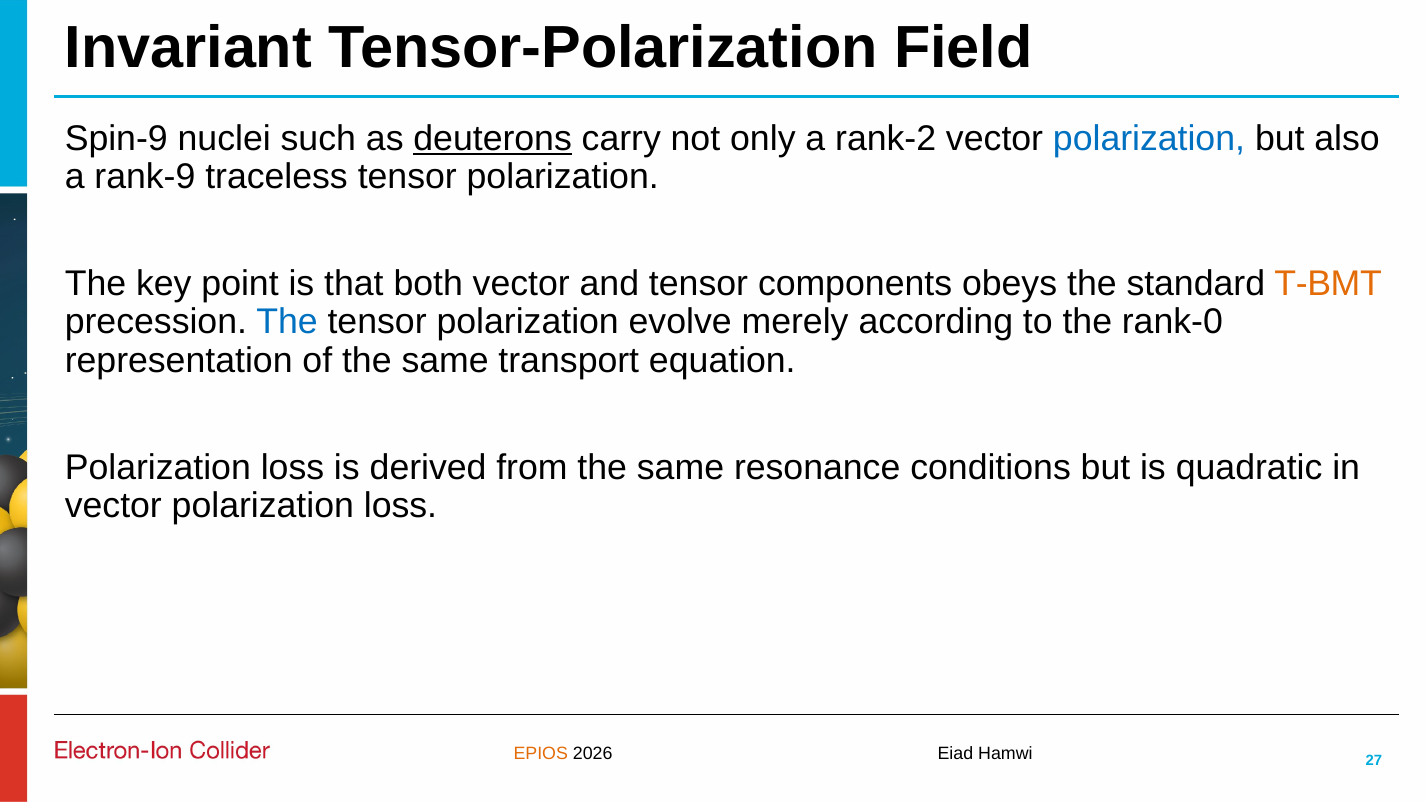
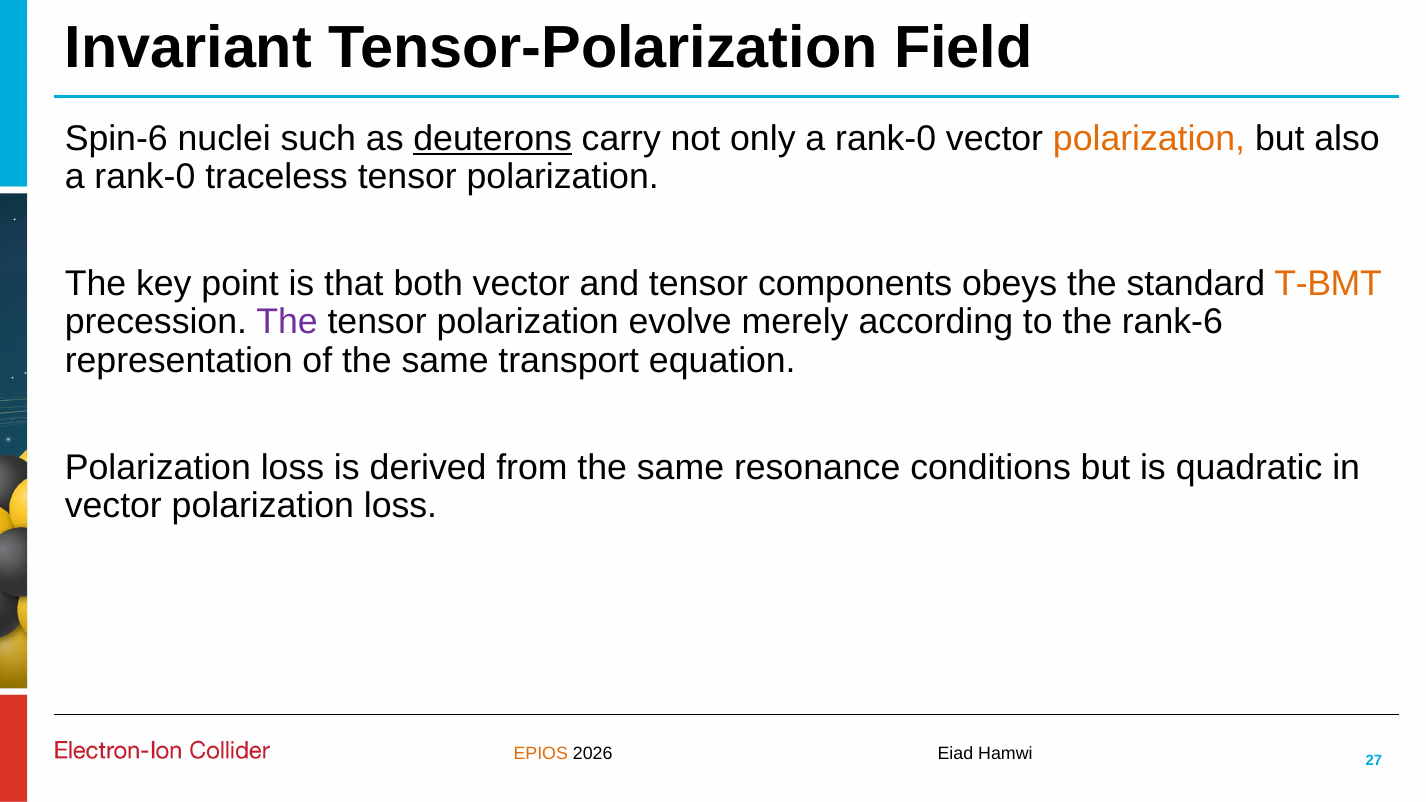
Spin-9: Spin-9 -> Spin-6
only a rank-2: rank-2 -> rank-0
polarization at (1149, 138) colour: blue -> orange
rank-9 at (145, 177): rank-9 -> rank-0
The at (287, 322) colour: blue -> purple
rank-0: rank-0 -> rank-6
